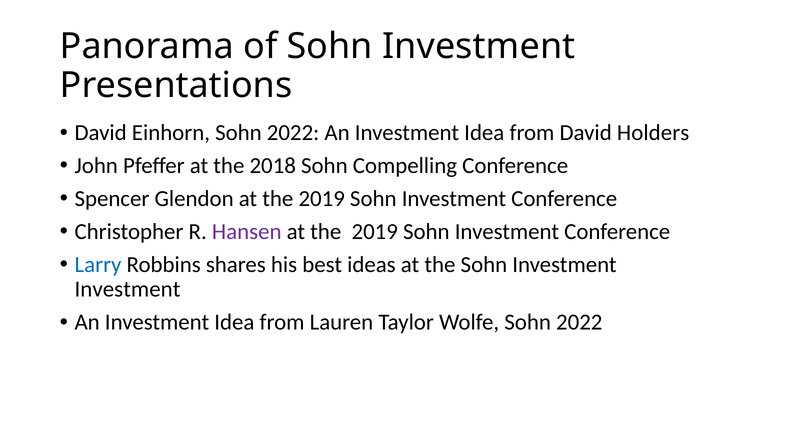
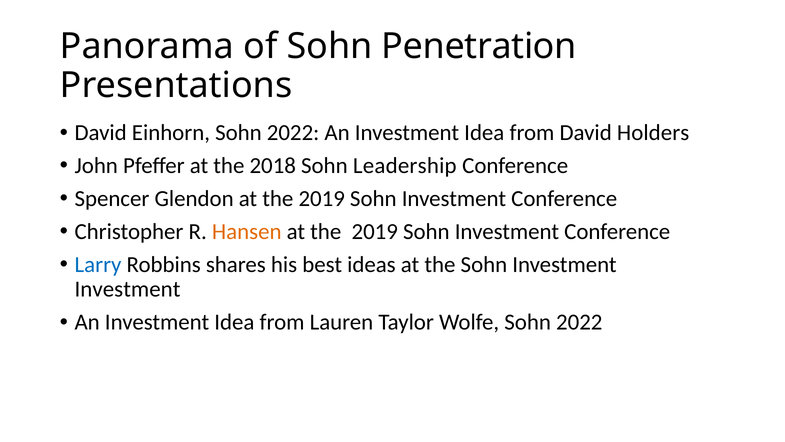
of Sohn Investment: Investment -> Penetration
Compelling: Compelling -> Leadership
Hansen colour: purple -> orange
